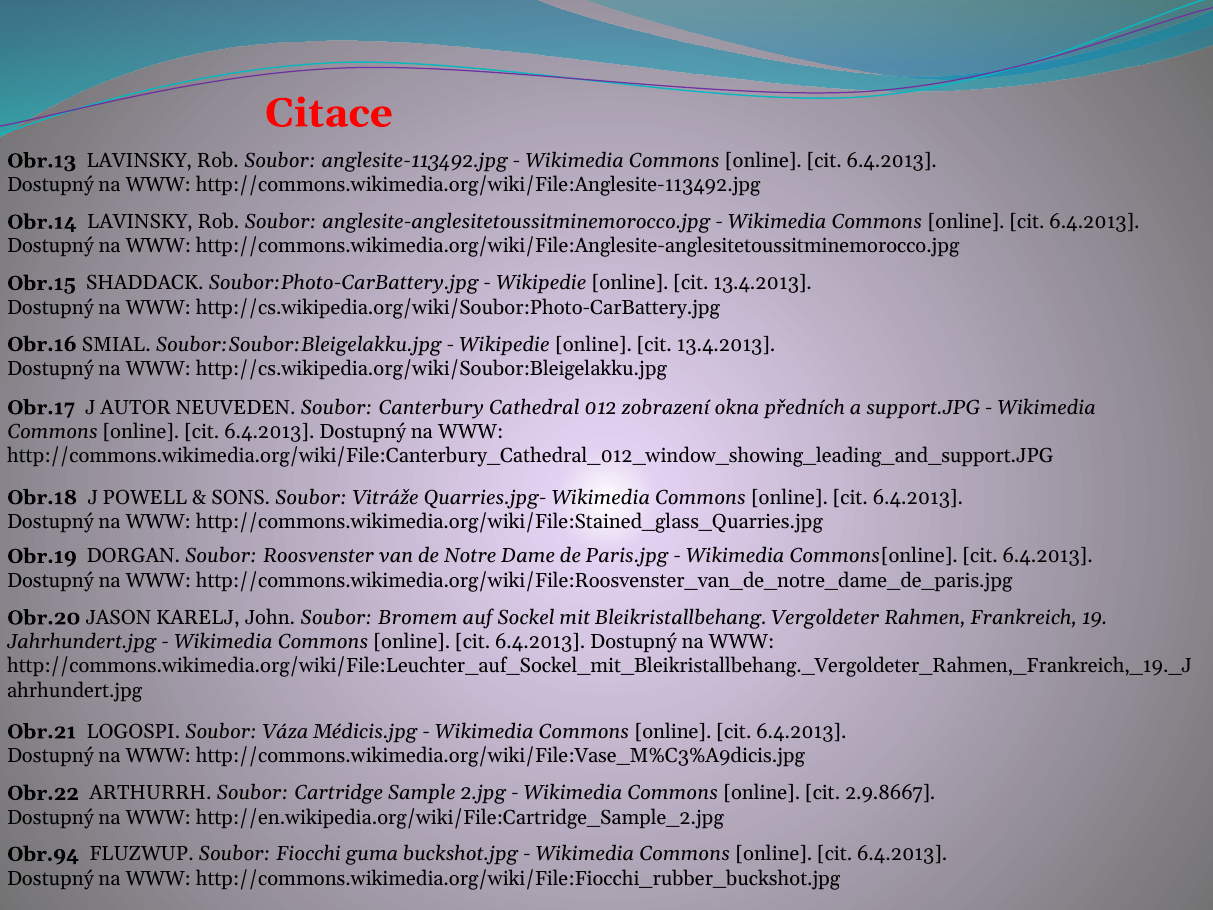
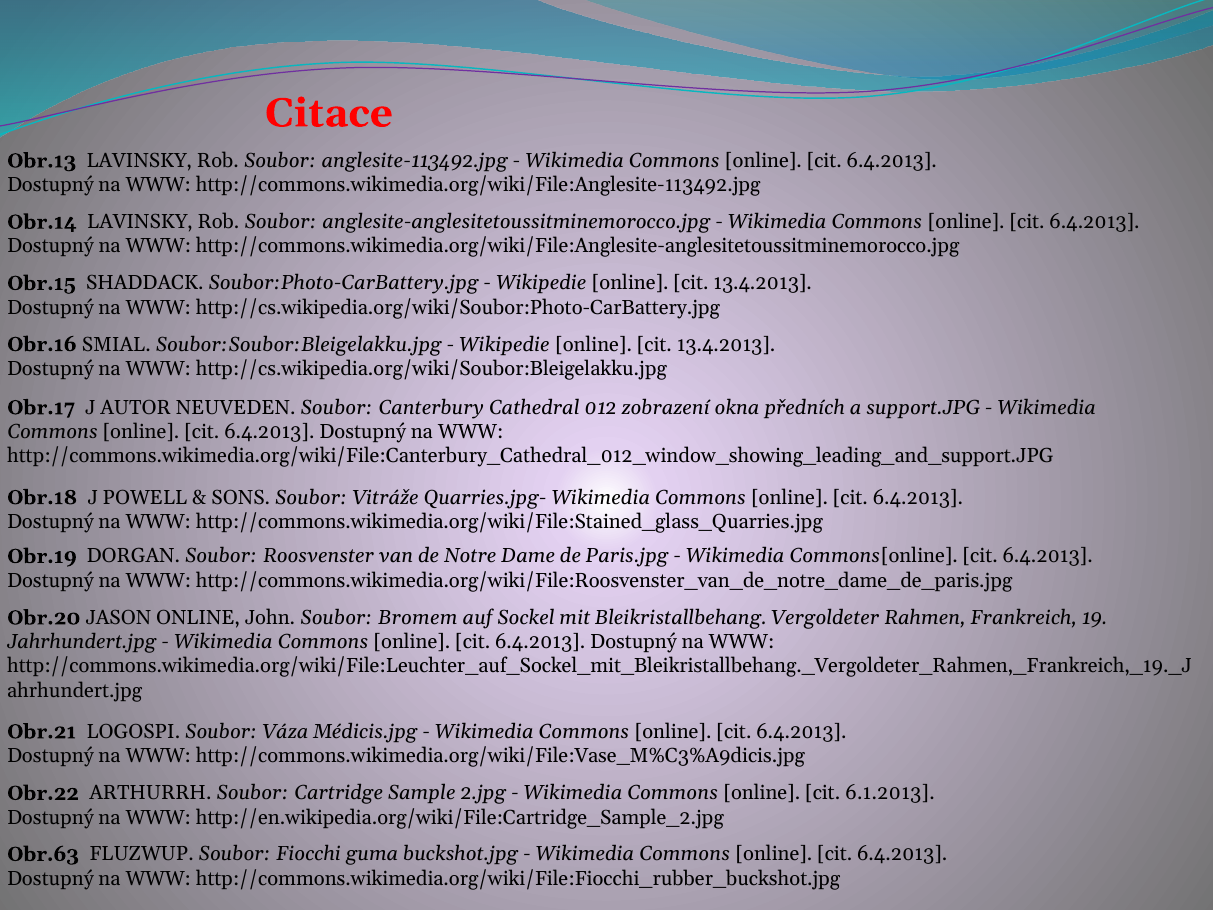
JASON KARELJ: KARELJ -> ONLINE
2.9.8667: 2.9.8667 -> 6.1.2013
Obr.94: Obr.94 -> Obr.63
